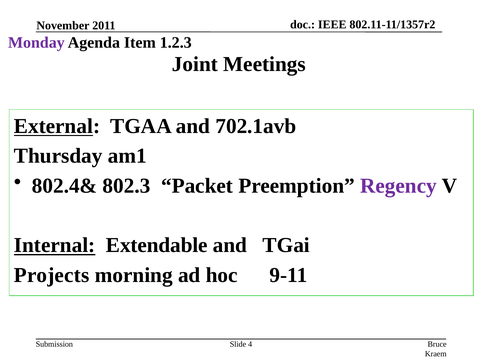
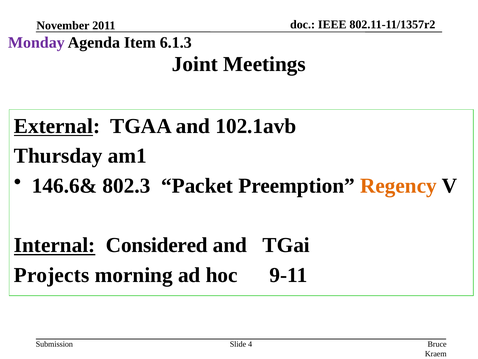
1.2.3: 1.2.3 -> 6.1.3
702.1avb: 702.1avb -> 102.1avb
802.4&: 802.4& -> 146.6&
Regency colour: purple -> orange
Extendable: Extendable -> Considered
